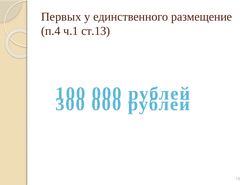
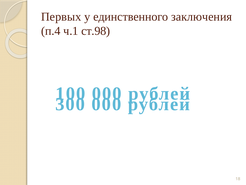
размещение: размещение -> заключения
ст.13: ст.13 -> ст.98
